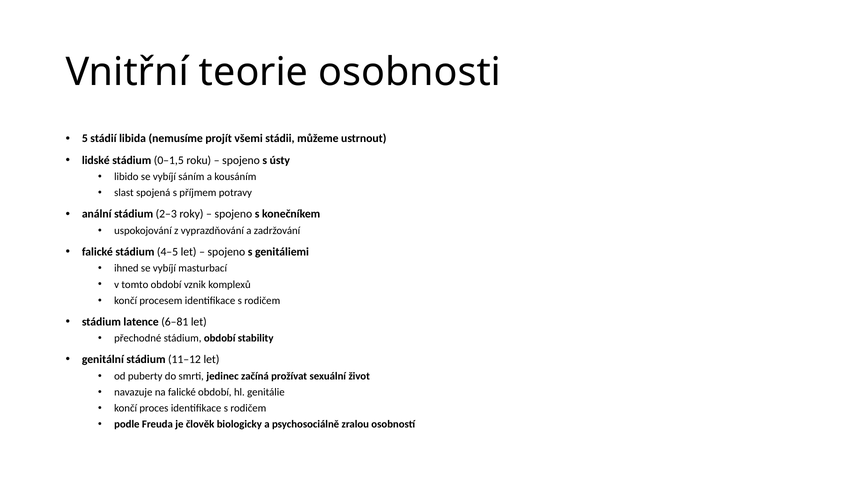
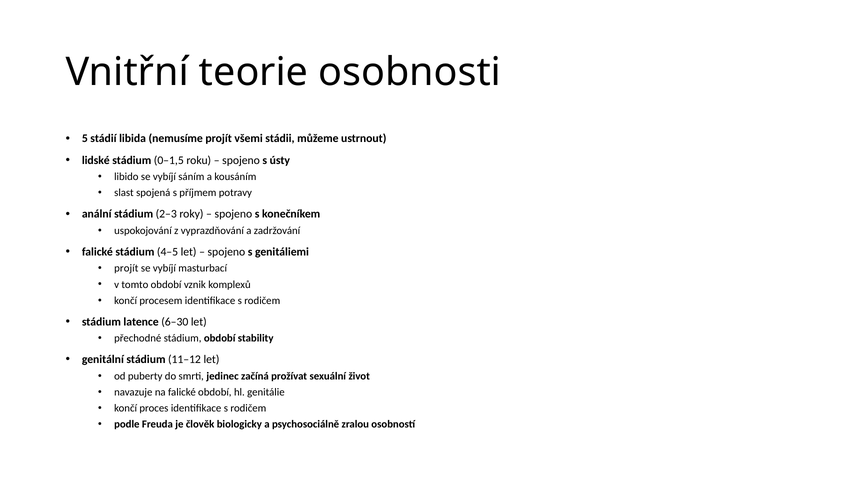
ihned at (126, 268): ihned -> projít
6–81: 6–81 -> 6–30
